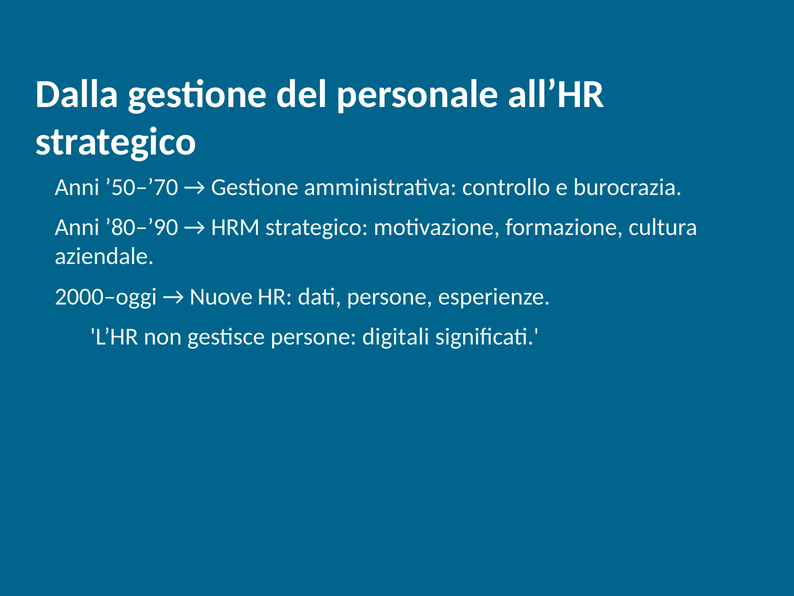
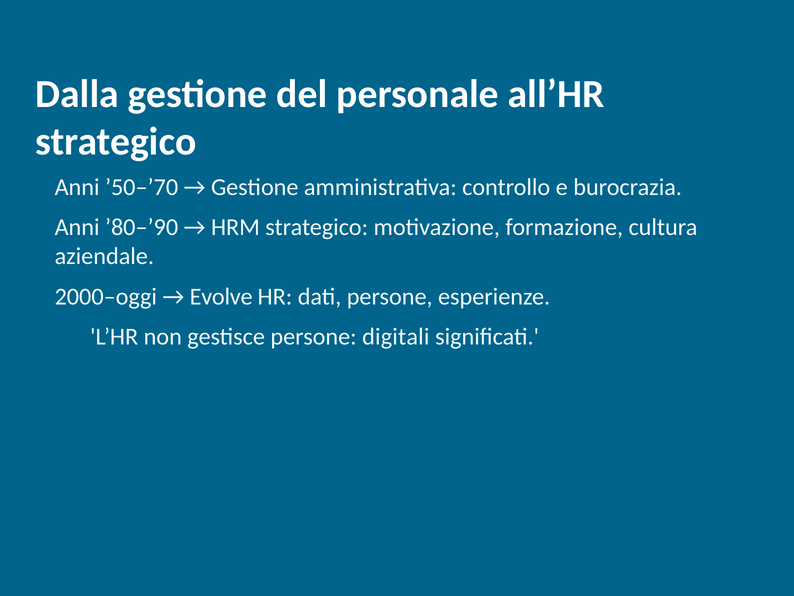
Nuove: Nuove -> Evolve
